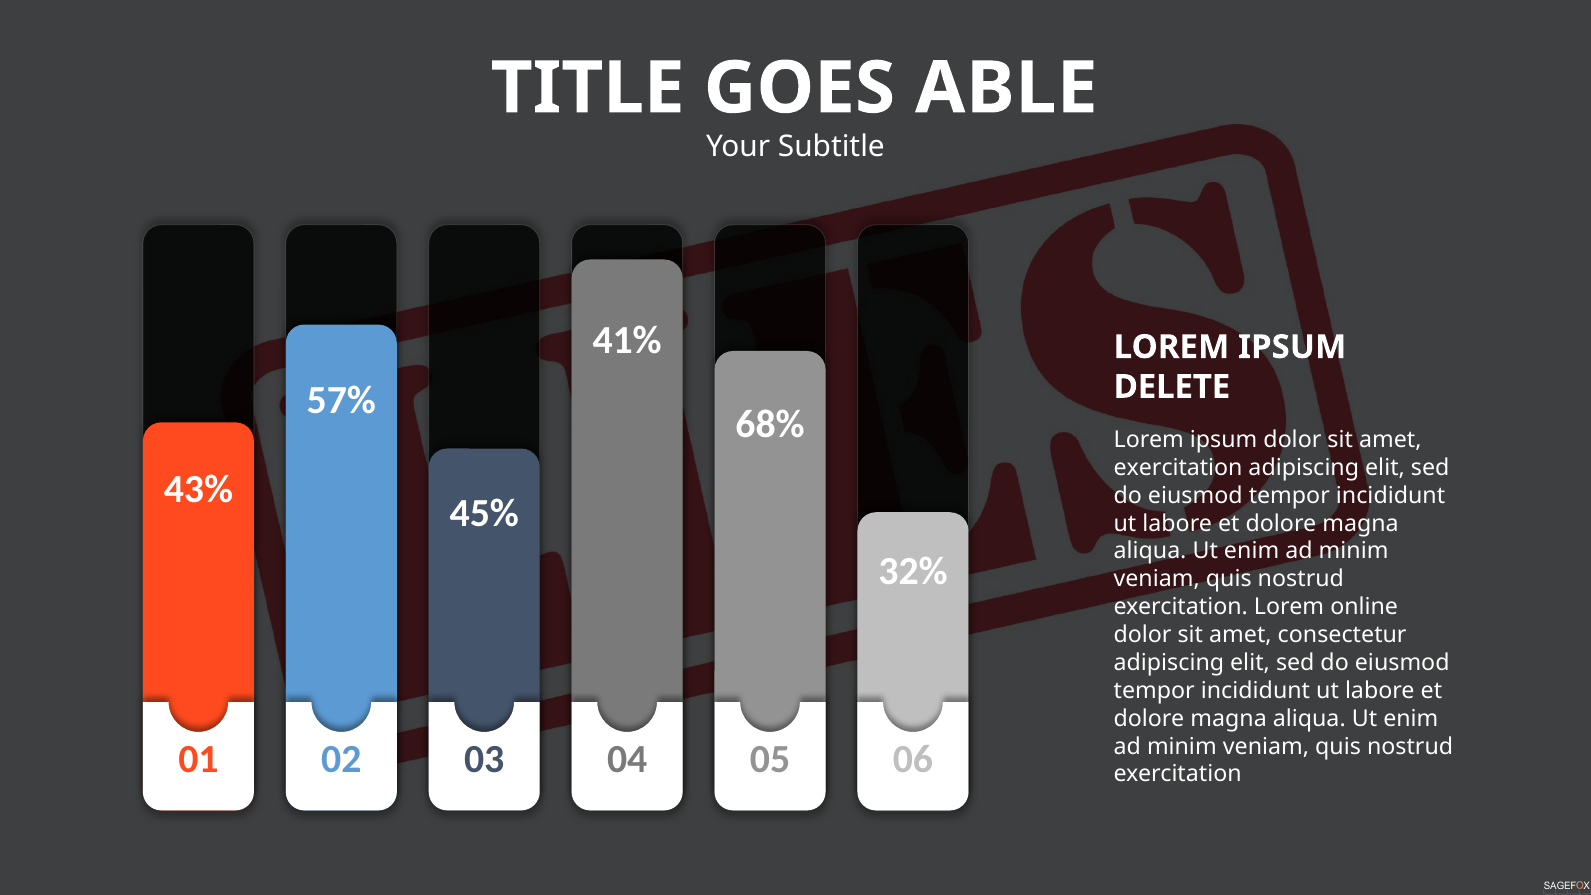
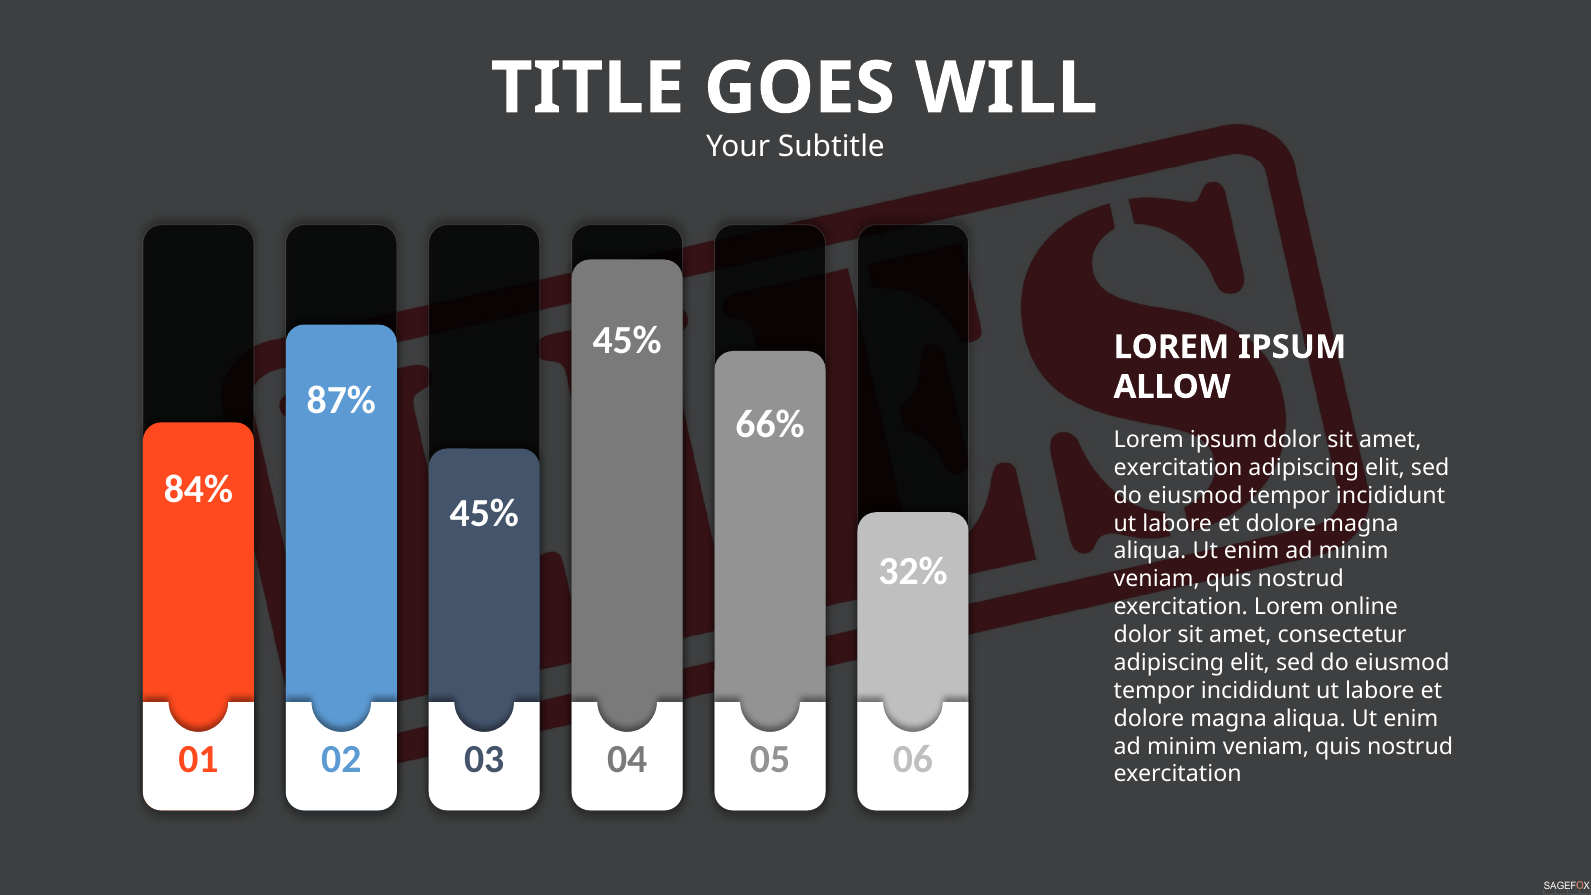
ABLE: ABLE -> WILL
41% at (627, 341): 41% -> 45%
DELETE: DELETE -> ALLOW
57%: 57% -> 87%
68%: 68% -> 66%
43%: 43% -> 84%
